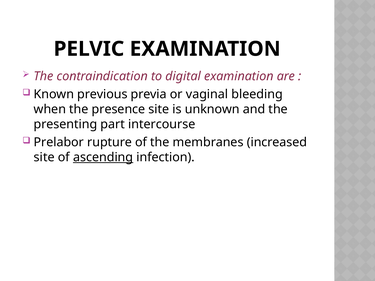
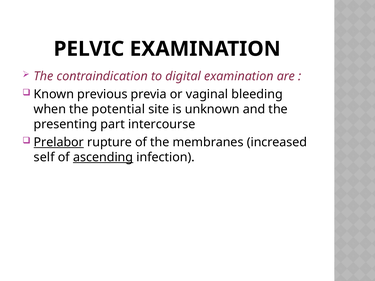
presence: presence -> potential
Prelabor underline: none -> present
site at (44, 157): site -> self
